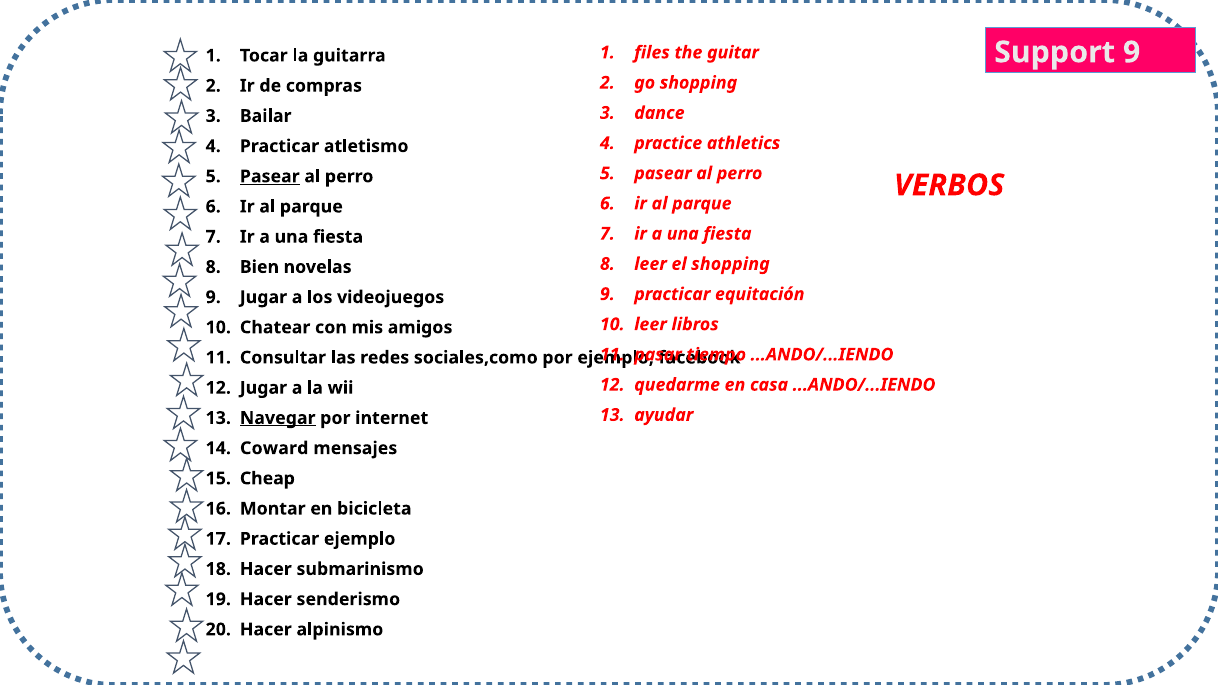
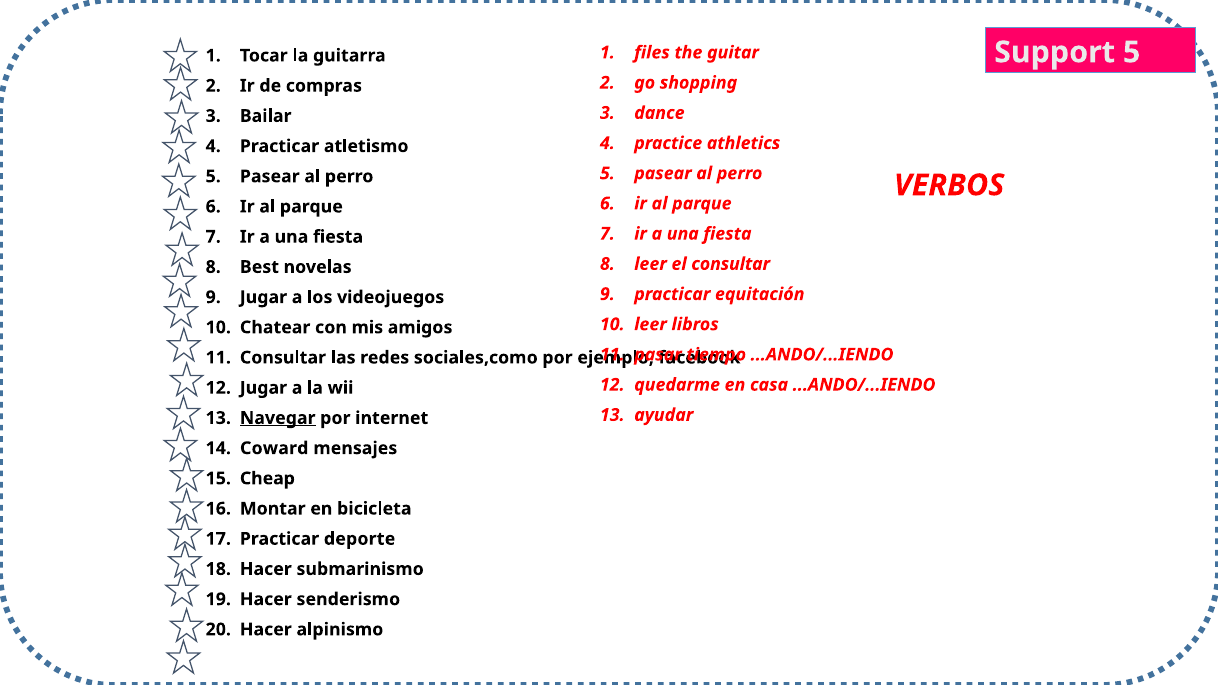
Support 9: 9 -> 5
Pasear at (270, 176) underline: present -> none
el shopping: shopping -> consultar
Bien: Bien -> Best
Practicar ejemplo: ejemplo -> deporte
